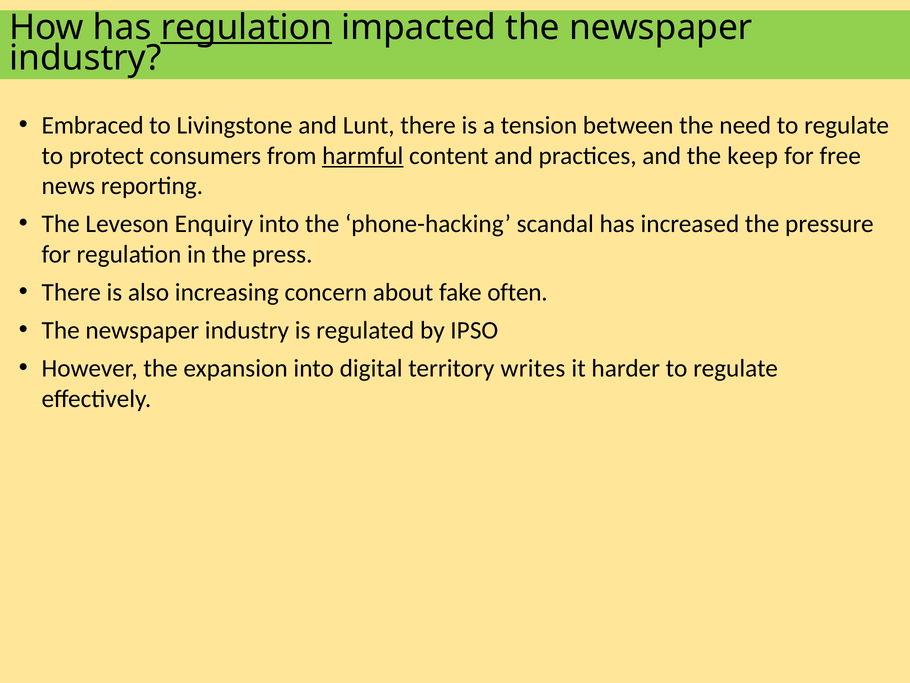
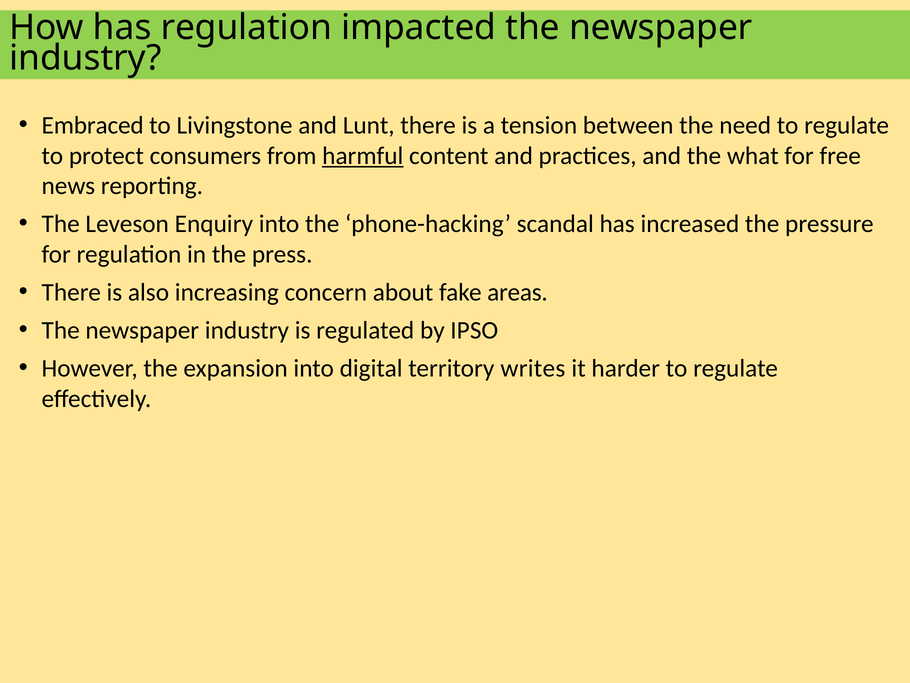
regulation at (246, 28) underline: present -> none
keep: keep -> what
often: often -> areas
